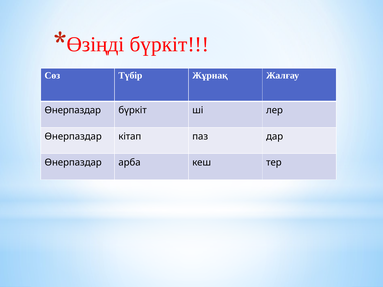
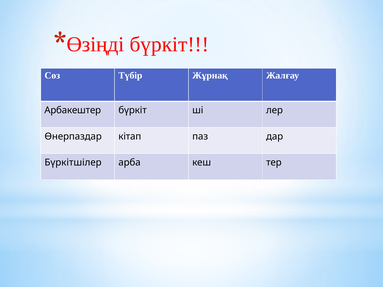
Өнерпаздар at (73, 110): Өнерпаздар -> Арбакештер
Өнерпаздар at (73, 163): Өнерпаздар -> Бүркітшілер
